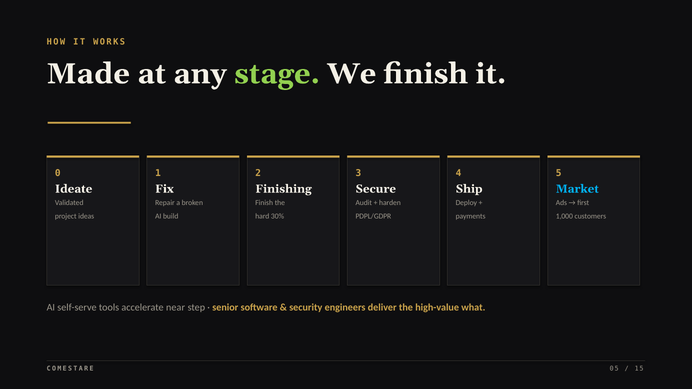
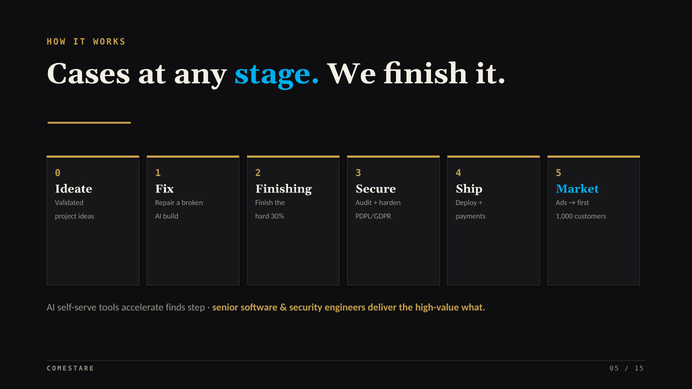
Made: Made -> Cases
stage colour: light green -> light blue
near: near -> finds
